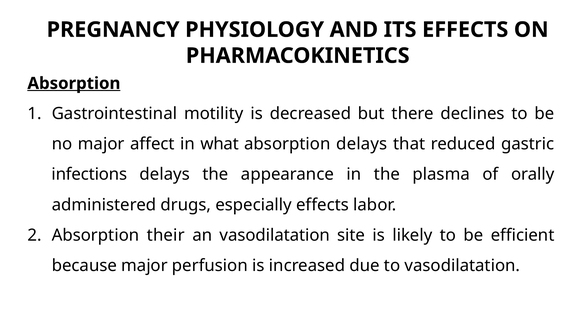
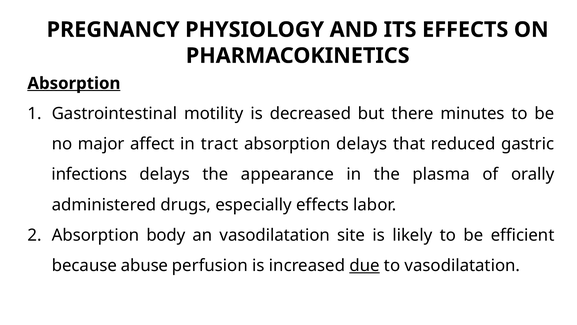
declines: declines -> minutes
what: what -> tract
their: their -> body
because major: major -> abuse
due underline: none -> present
